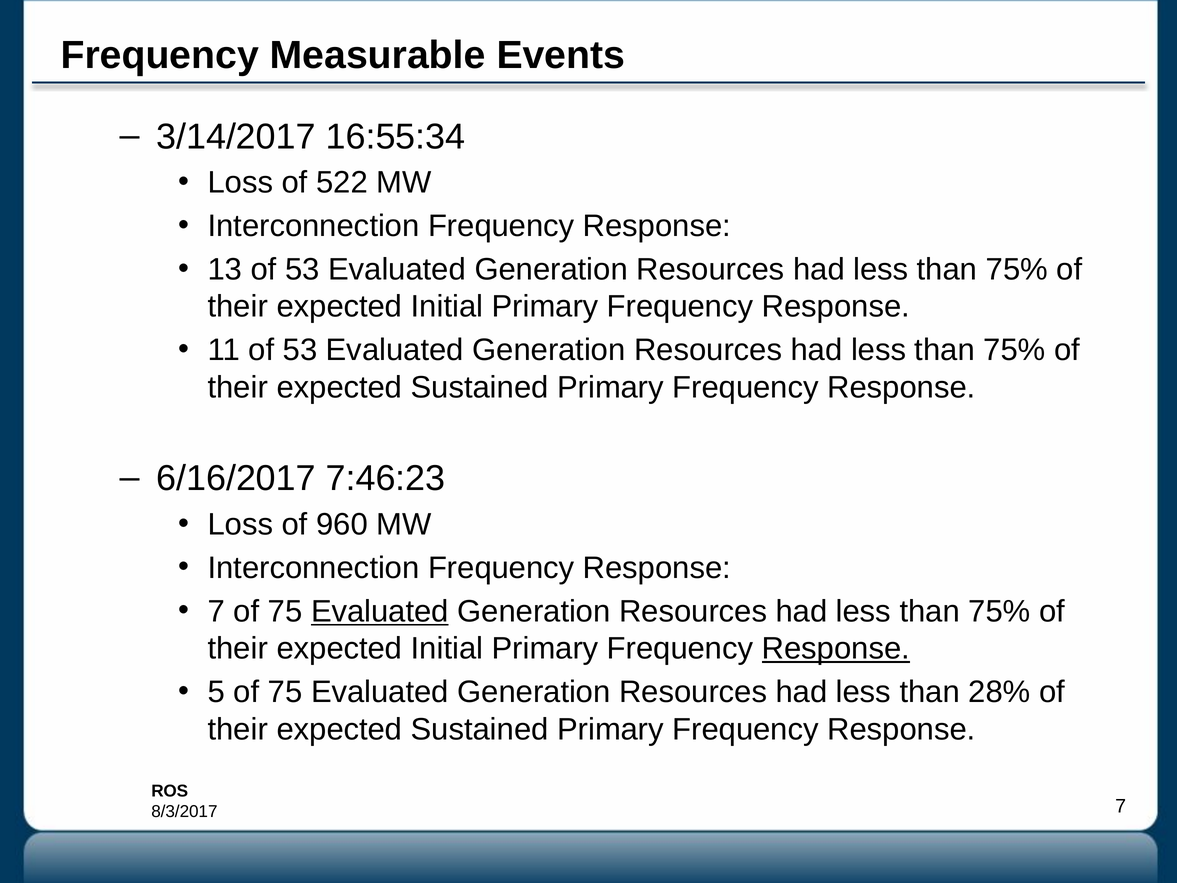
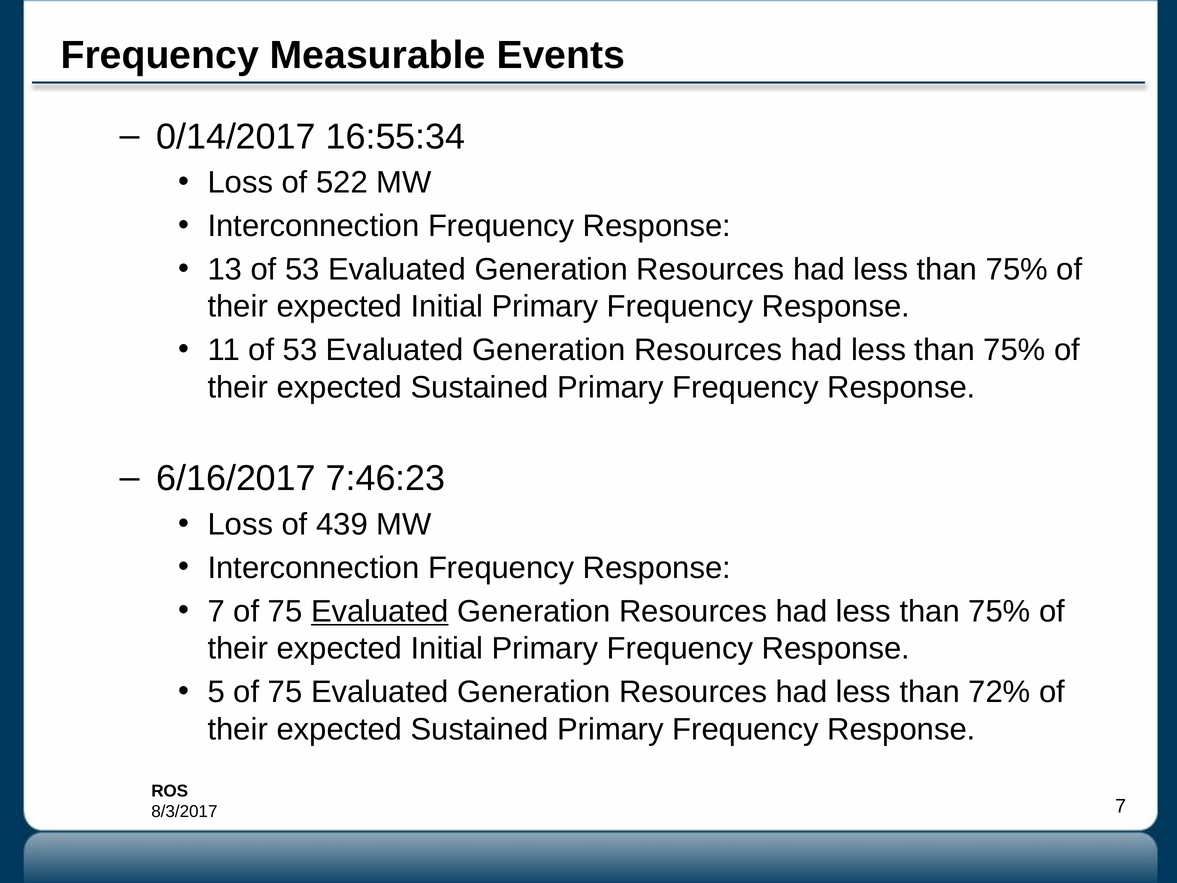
3/14/2017: 3/14/2017 -> 0/14/2017
960: 960 -> 439
Response at (836, 648) underline: present -> none
28%: 28% -> 72%
